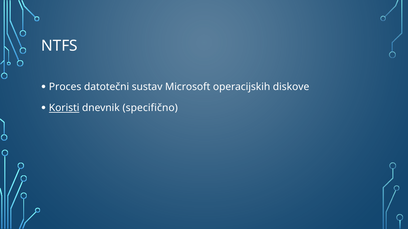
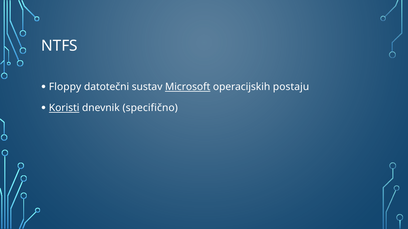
Proces: Proces -> Floppy
Microsoft underline: none -> present
diskove: diskove -> postaju
